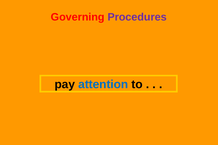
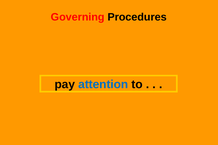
Procedures colour: purple -> black
